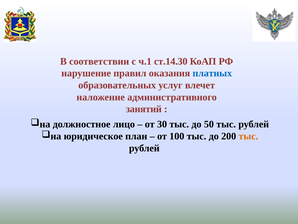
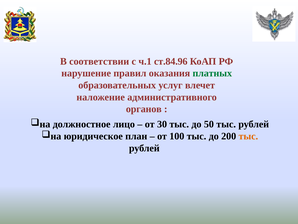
ст.14.30: ст.14.30 -> ст.84.96
платных colour: blue -> green
занятий: занятий -> органов
